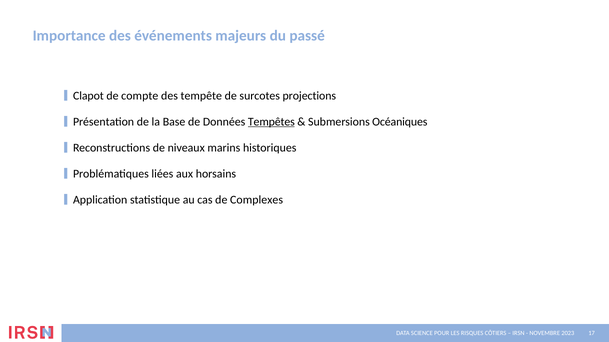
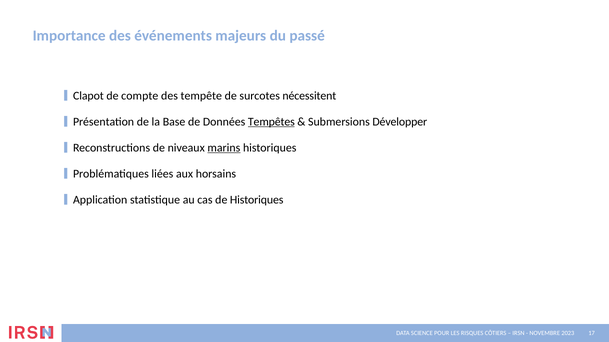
projections: projections -> nécessitent
Océaniques: Océaniques -> Développer
marins underline: none -> present
de Complexes: Complexes -> Historiques
